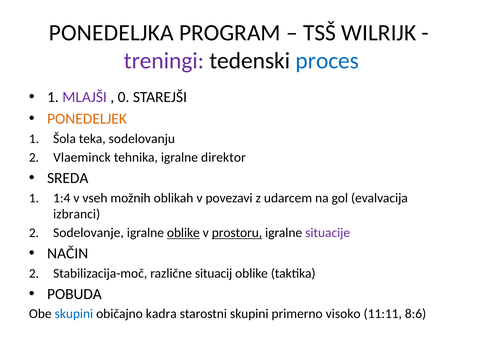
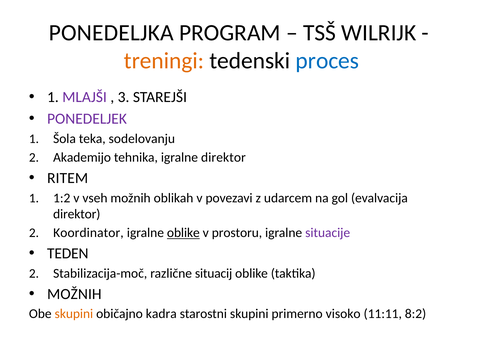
treningi colour: purple -> orange
0: 0 -> 3
PONEDELJEK colour: orange -> purple
Vlaeminck: Vlaeminck -> Akademijo
SREDA: SREDA -> RITEM
1:4: 1:4 -> 1:2
izbranci at (77, 214): izbranci -> direktor
Sodelovanje: Sodelovanje -> Koordinator
prostoru underline: present -> none
NAČIN: NAČIN -> TEDEN
POBUDA at (74, 294): POBUDA -> MOŽNIH
skupini at (74, 314) colour: blue -> orange
8:6: 8:6 -> 8:2
